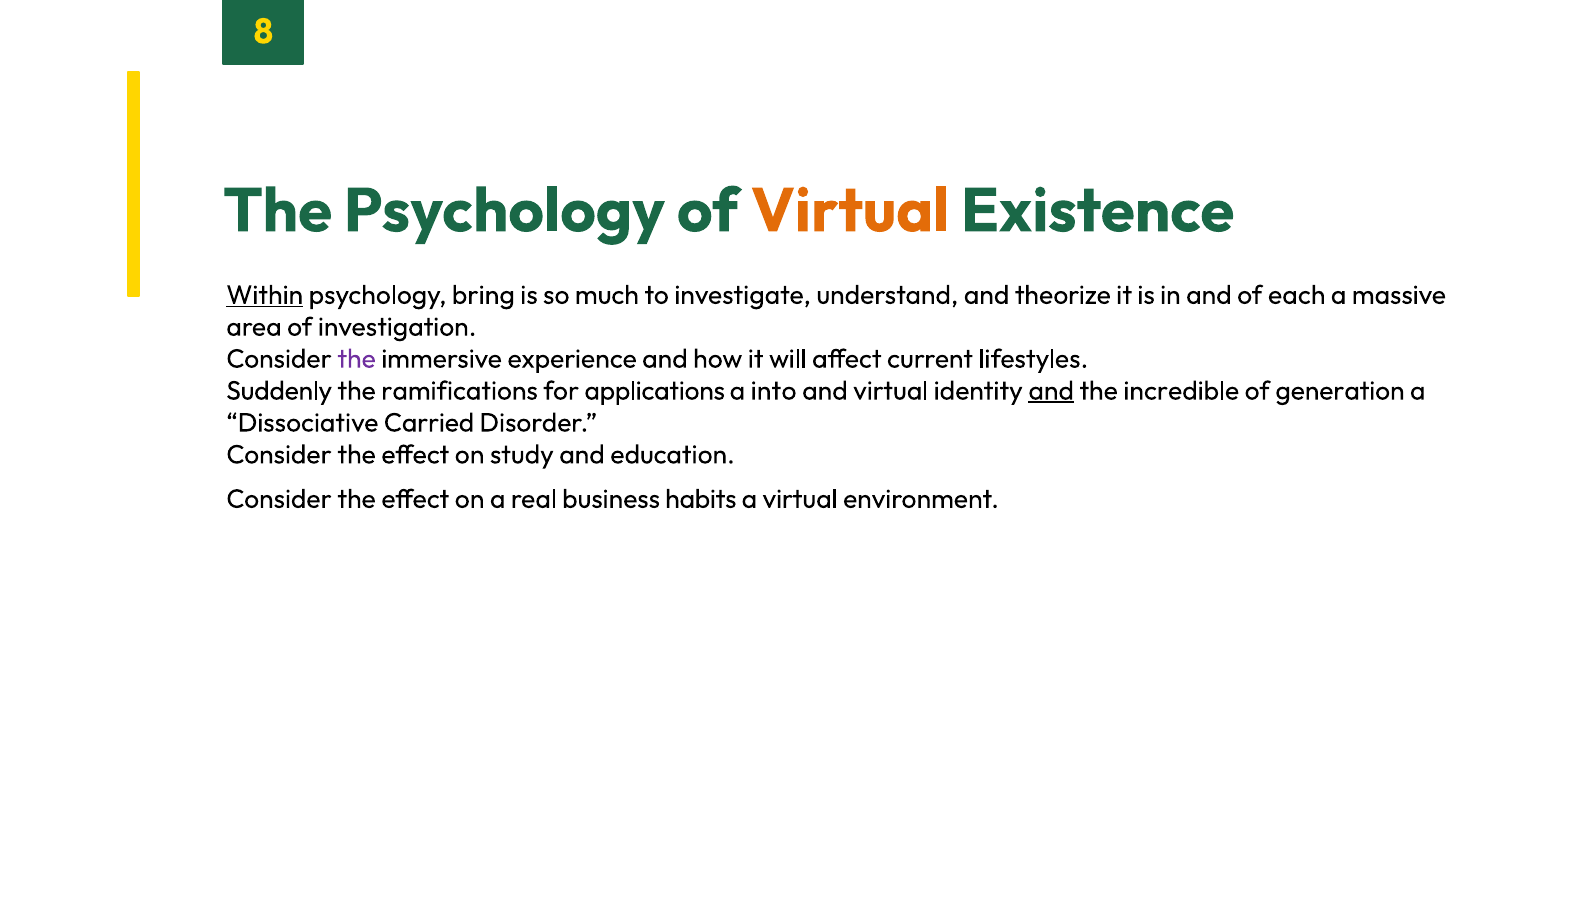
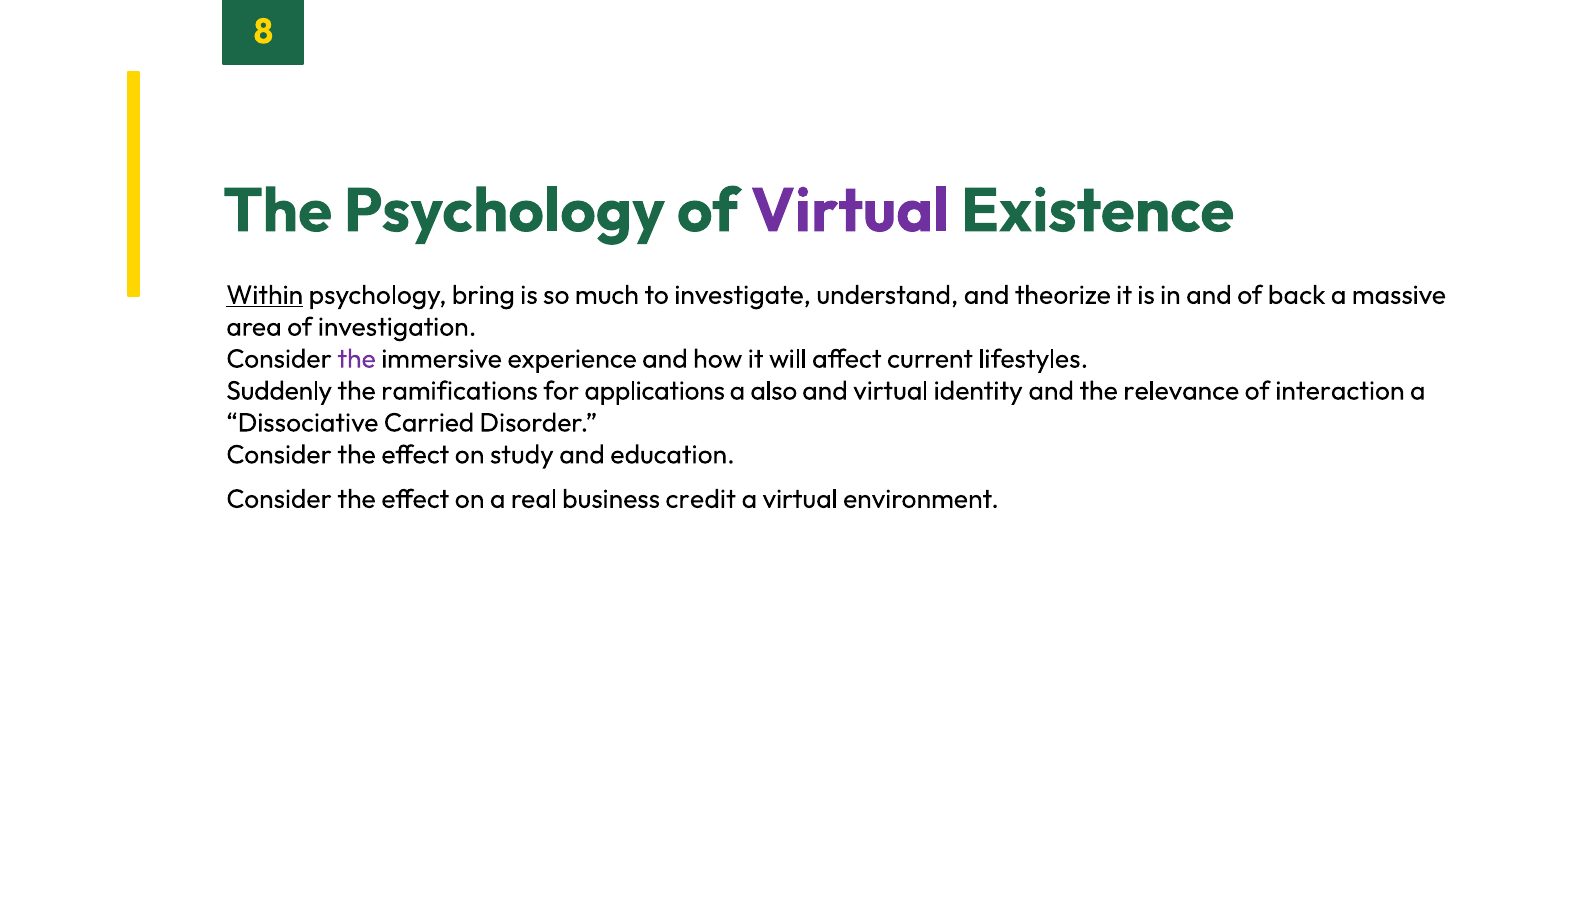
Virtual at (850, 211) colour: orange -> purple
each: each -> back
into: into -> also
and at (1051, 391) underline: present -> none
incredible: incredible -> relevance
generation: generation -> interaction
habits: habits -> credit
